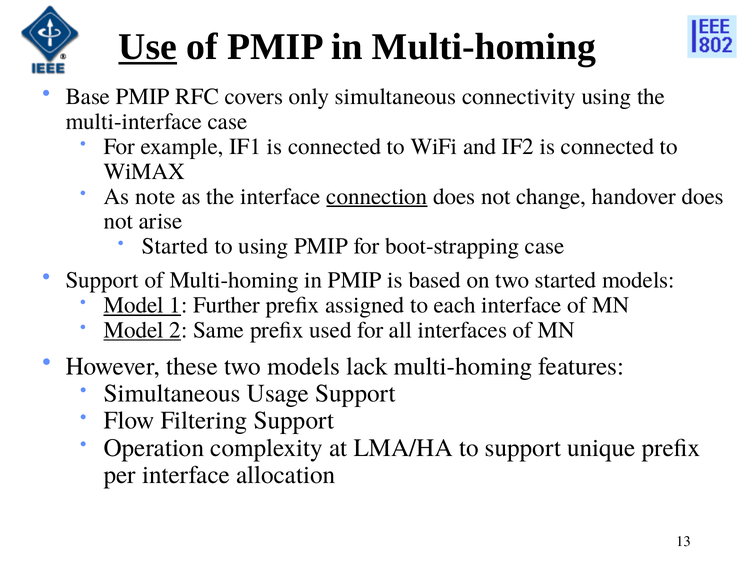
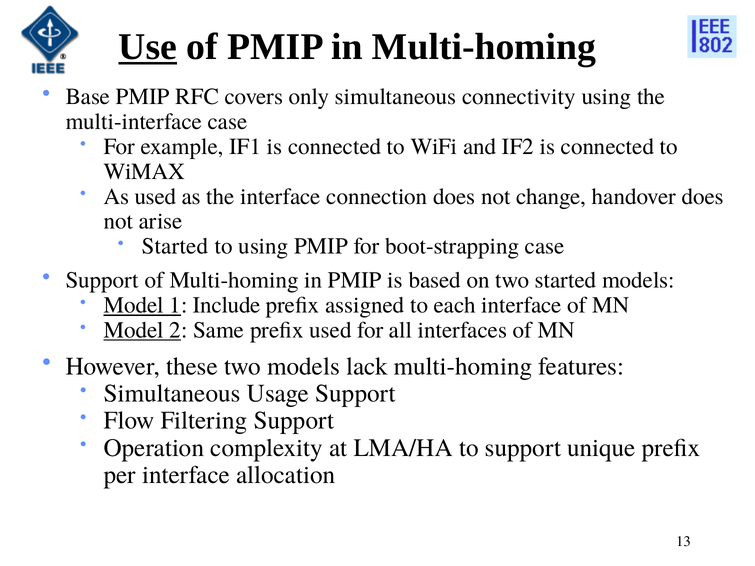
As note: note -> used
connection underline: present -> none
Further: Further -> Include
